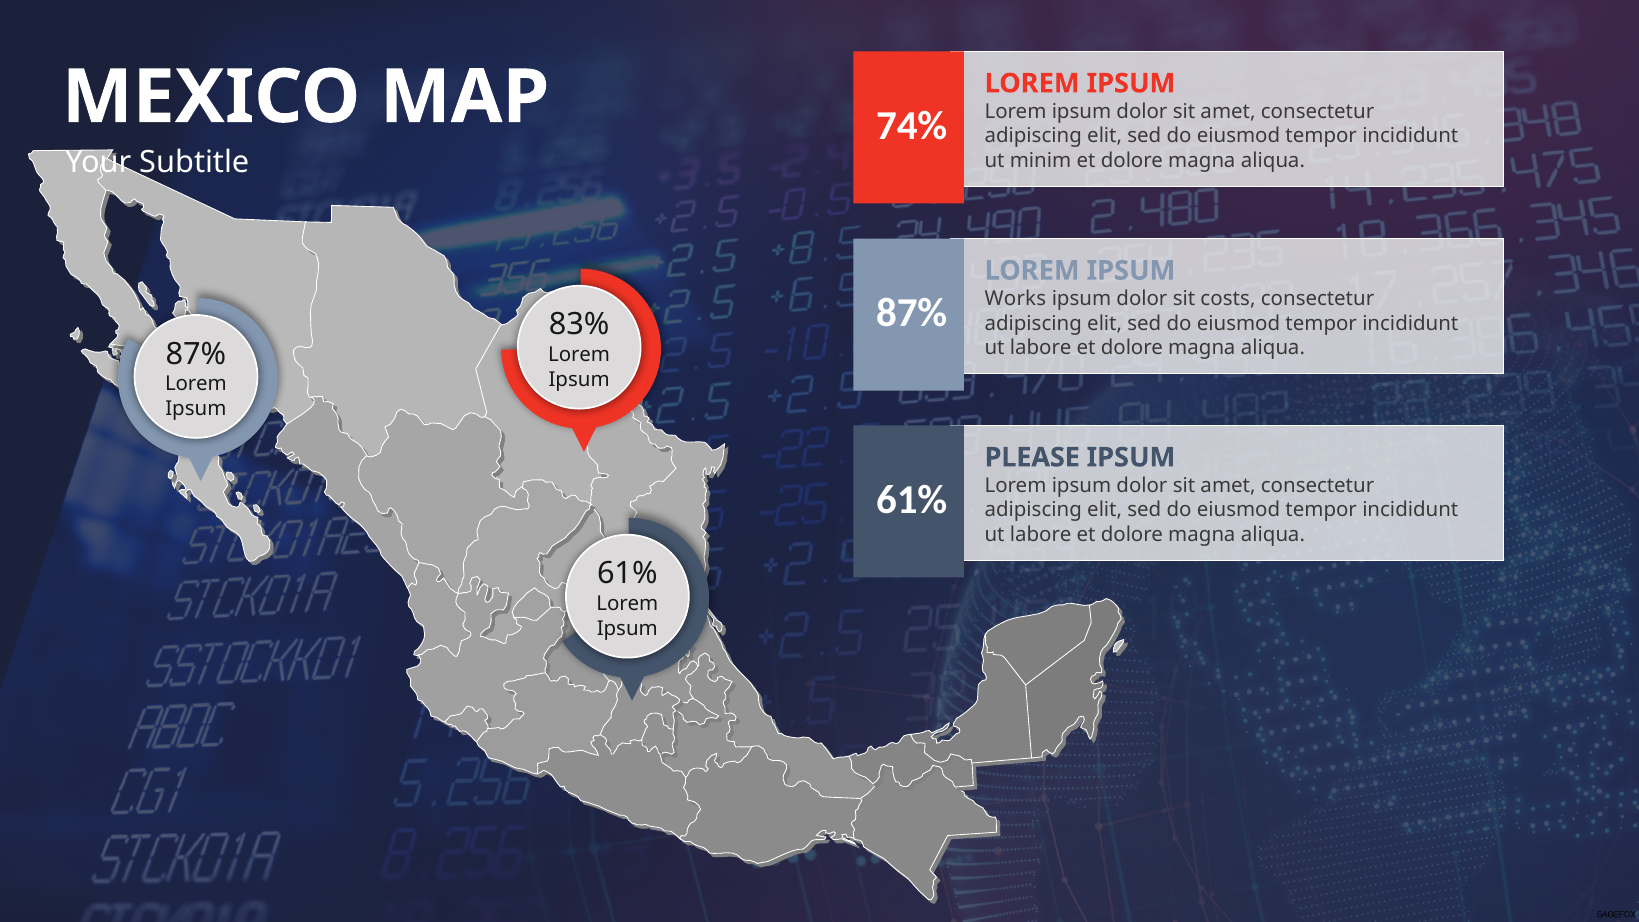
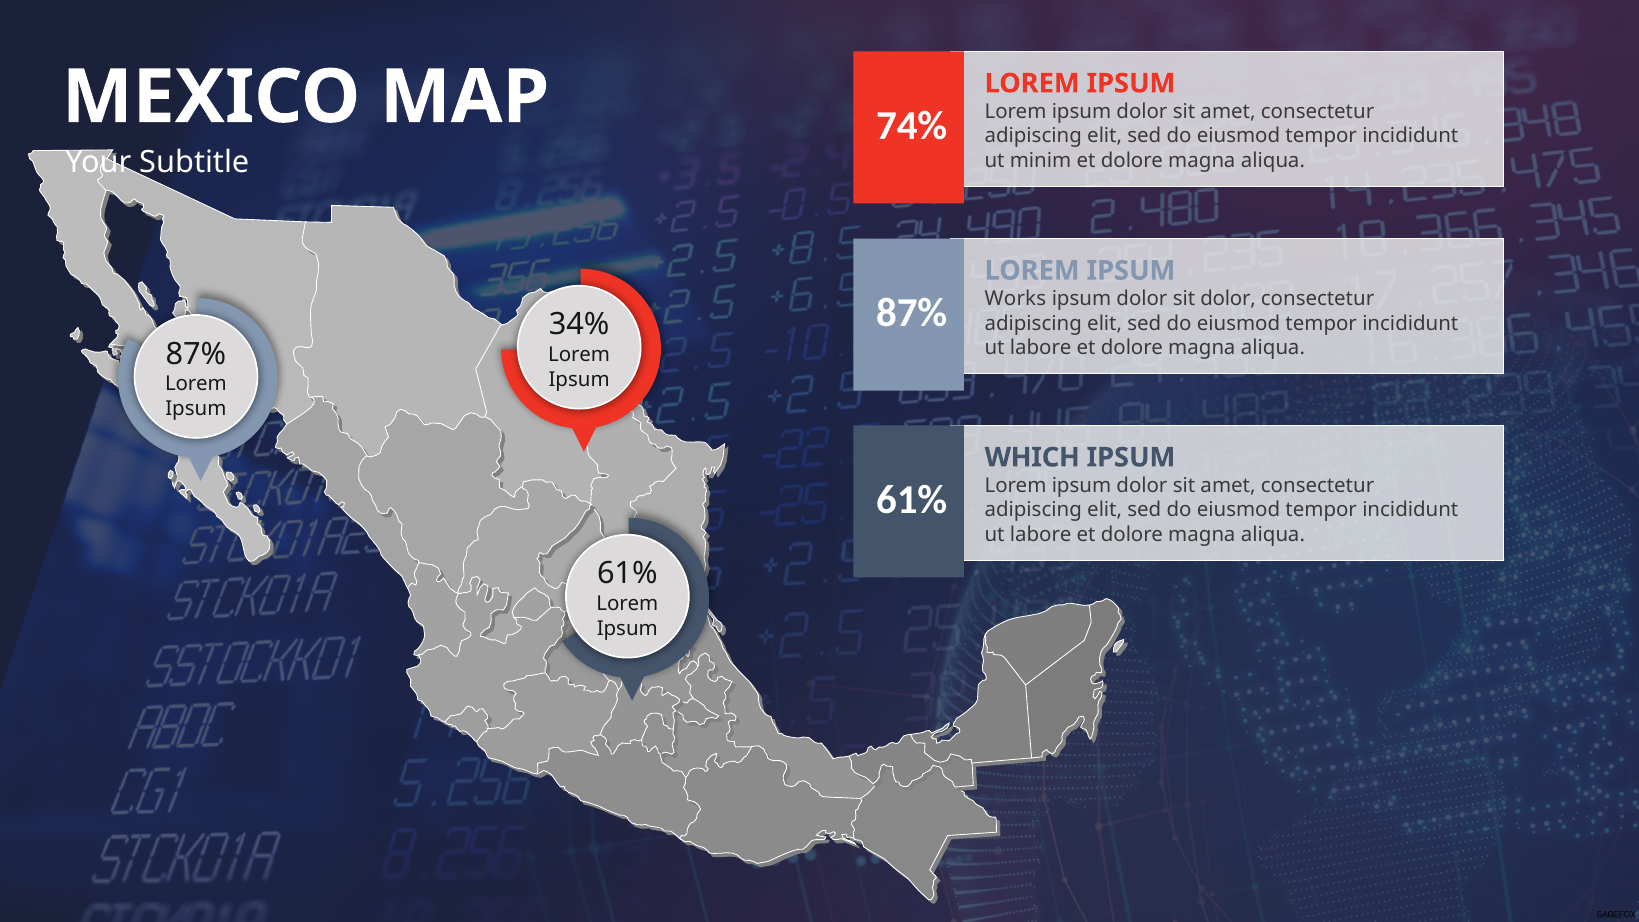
sit costs: costs -> dolor
83%: 83% -> 34%
PLEASE: PLEASE -> WHICH
